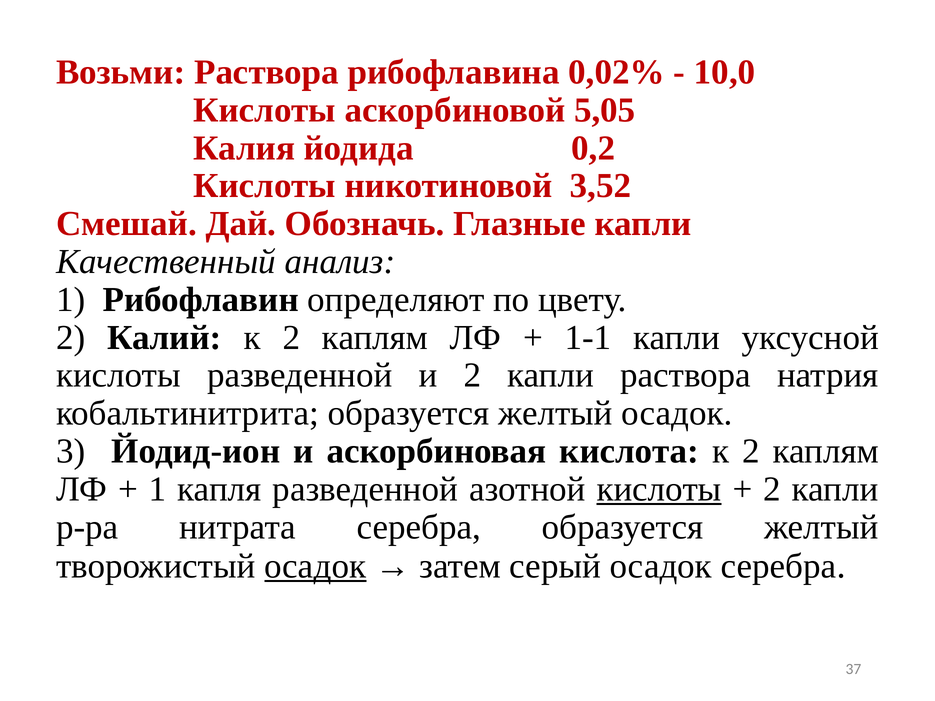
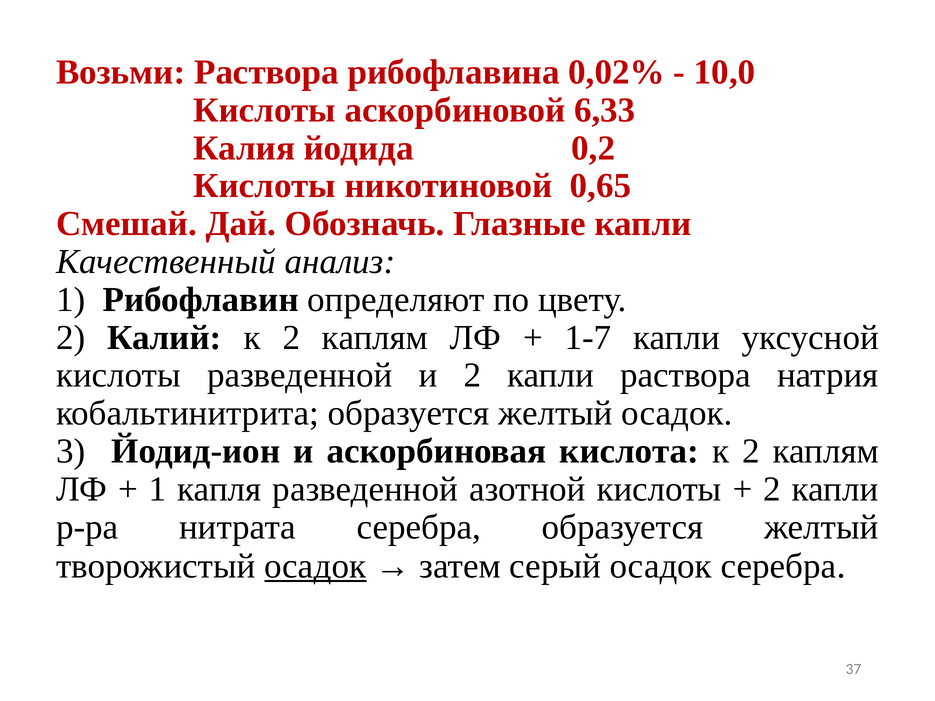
5,05: 5,05 -> 6,33
3,52: 3,52 -> 0,65
1-1: 1-1 -> 1-7
кислоты at (659, 489) underline: present -> none
